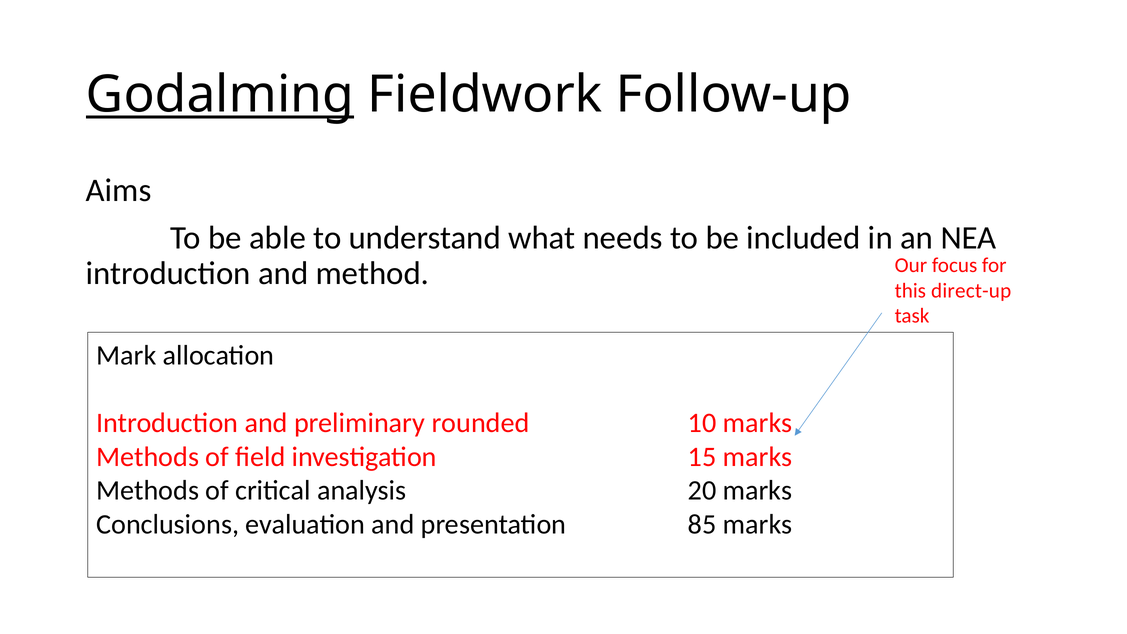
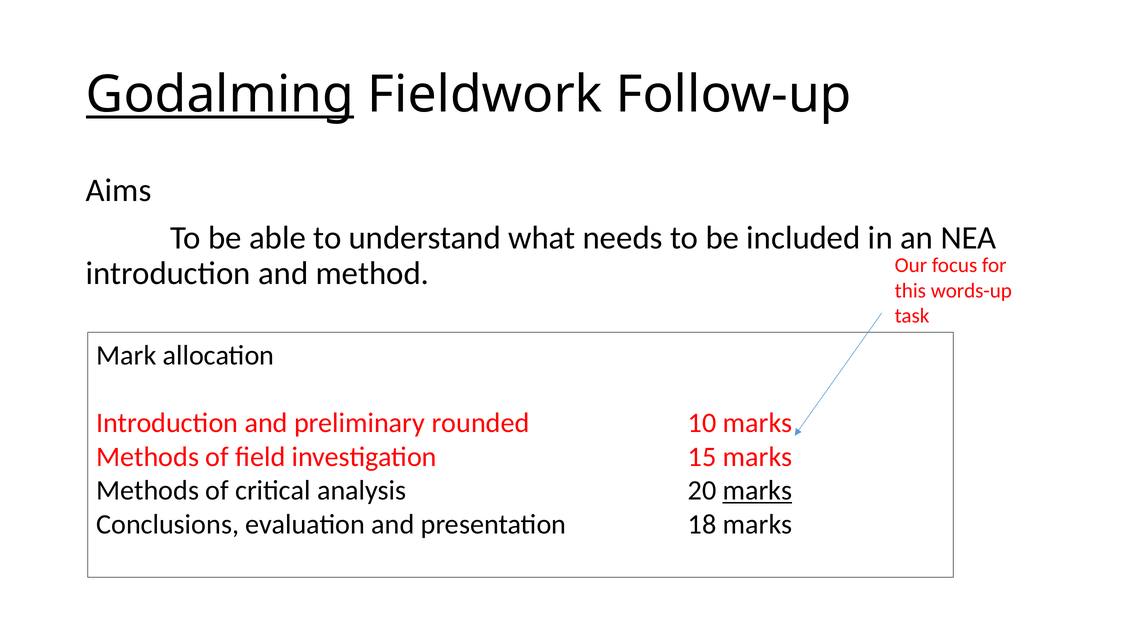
direct-up: direct-up -> words-up
marks at (757, 491) underline: none -> present
85: 85 -> 18
